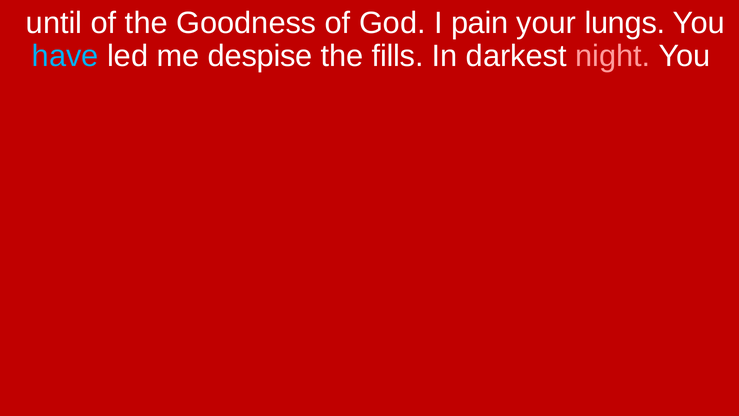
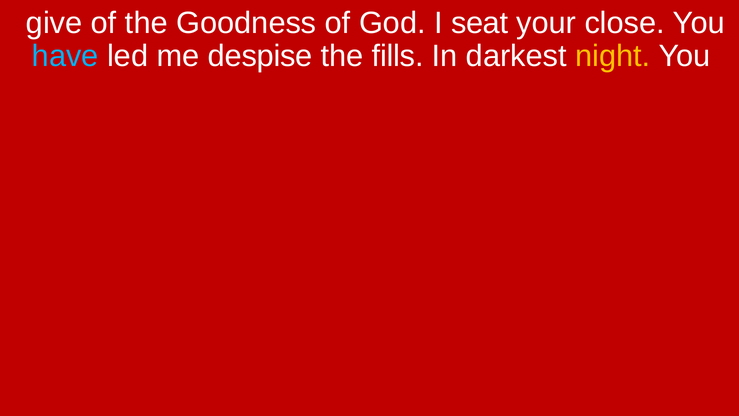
until: until -> give
pain: pain -> seat
lungs: lungs -> close
night colour: pink -> yellow
